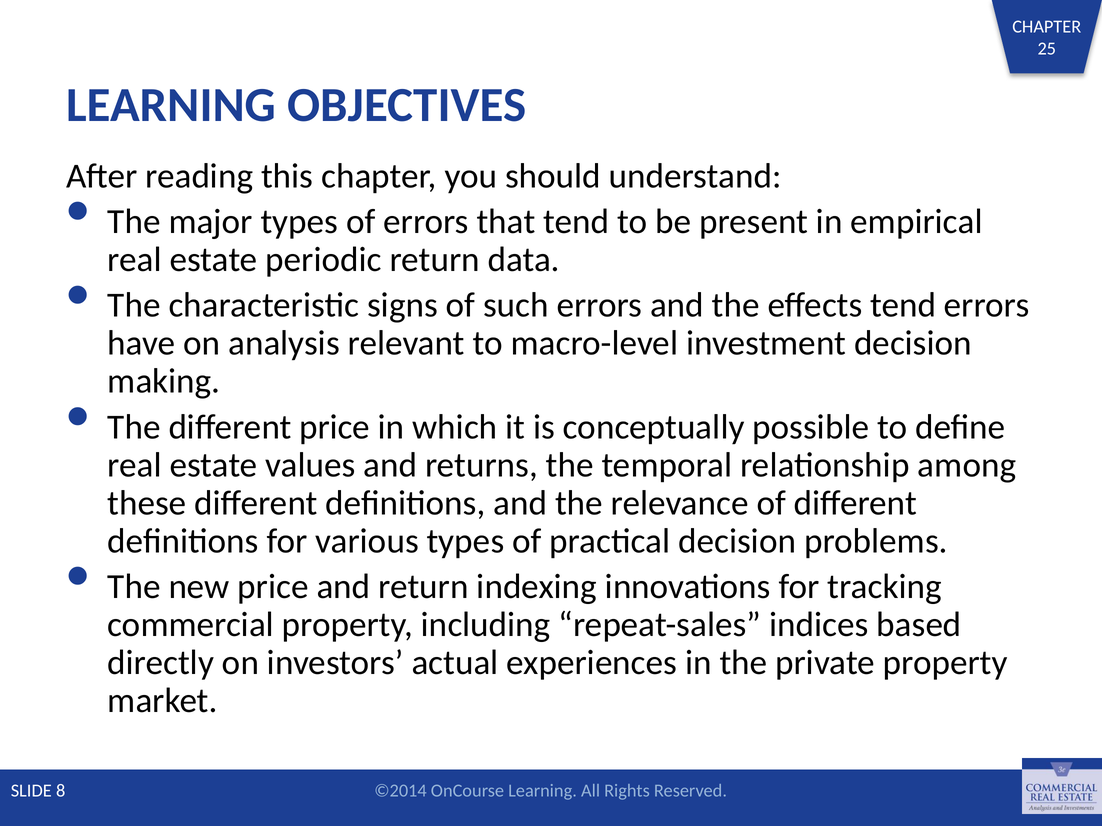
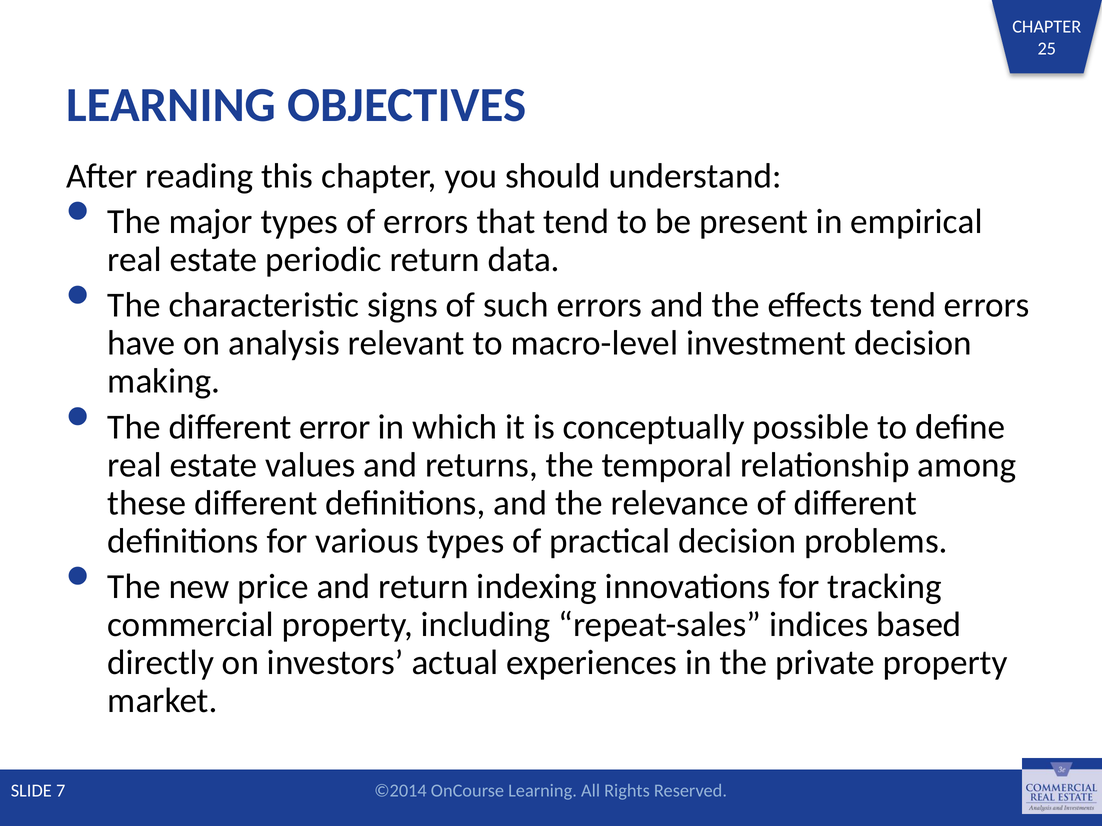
different price: price -> error
8: 8 -> 7
